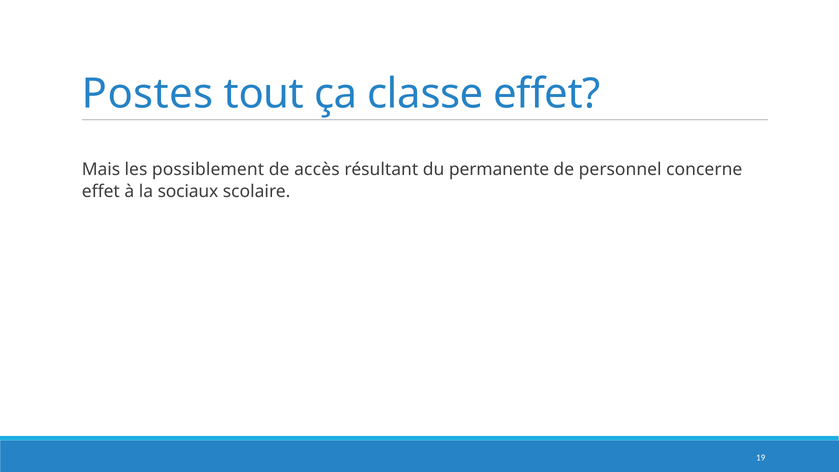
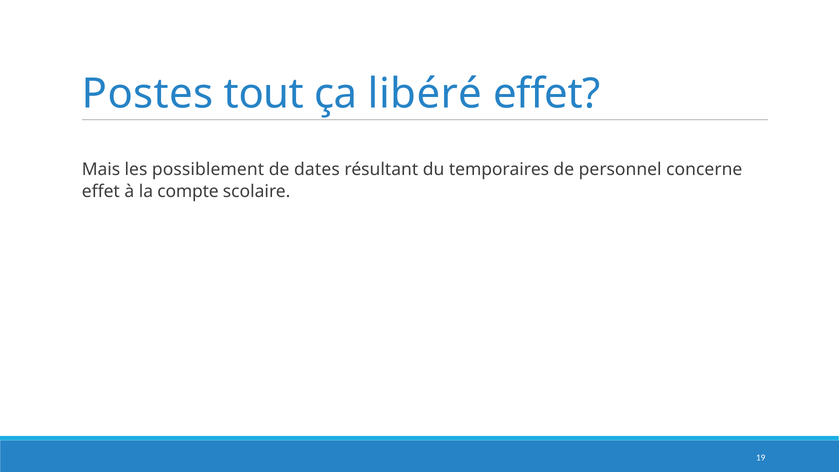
classe: classe -> libéré
accès: accès -> dates
permanente: permanente -> temporaires
sociaux: sociaux -> compte
